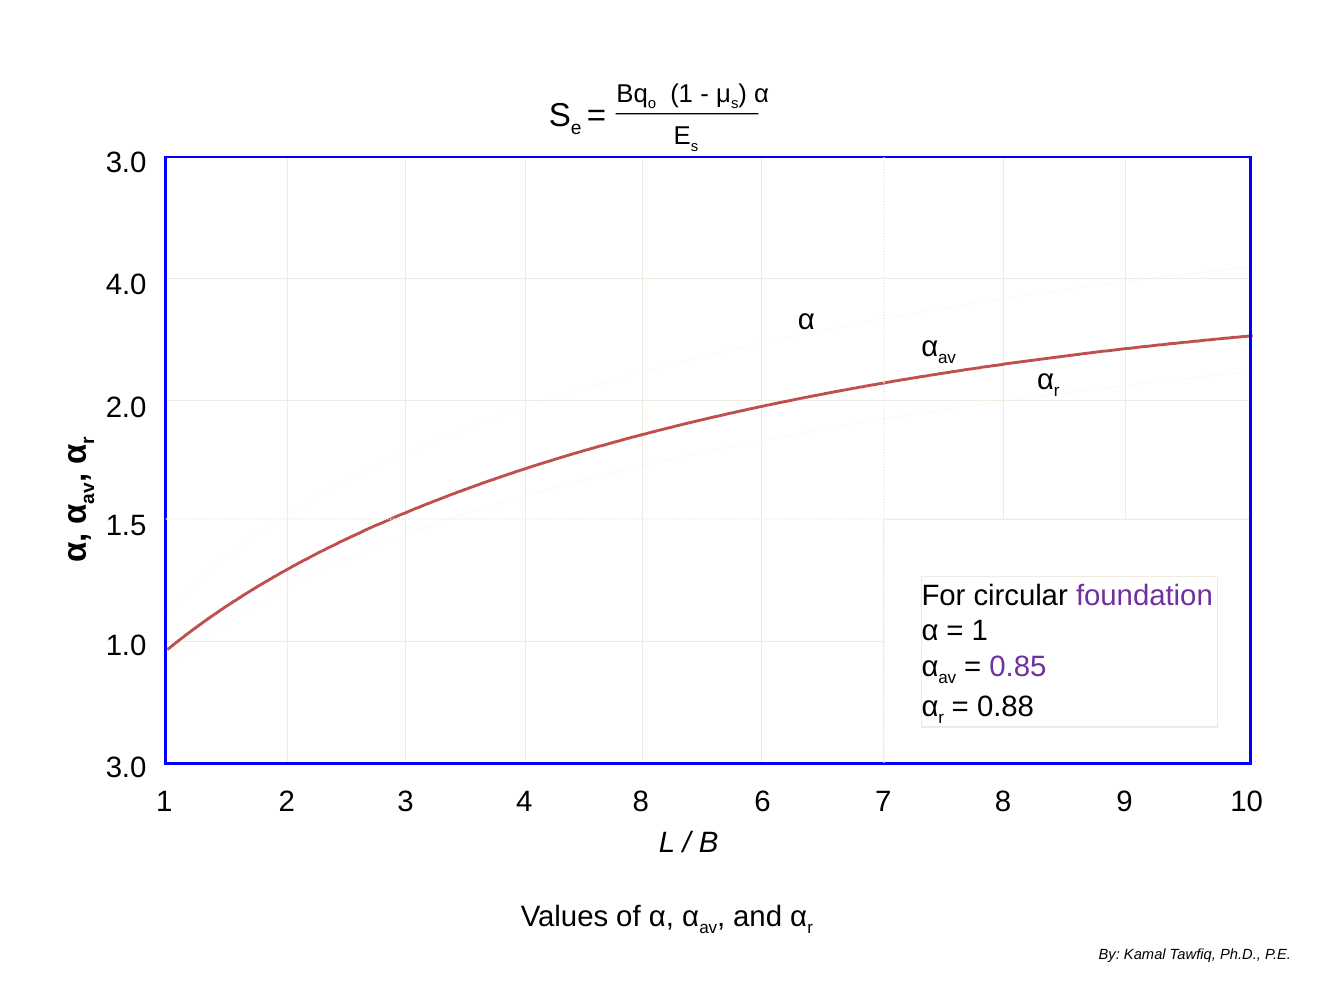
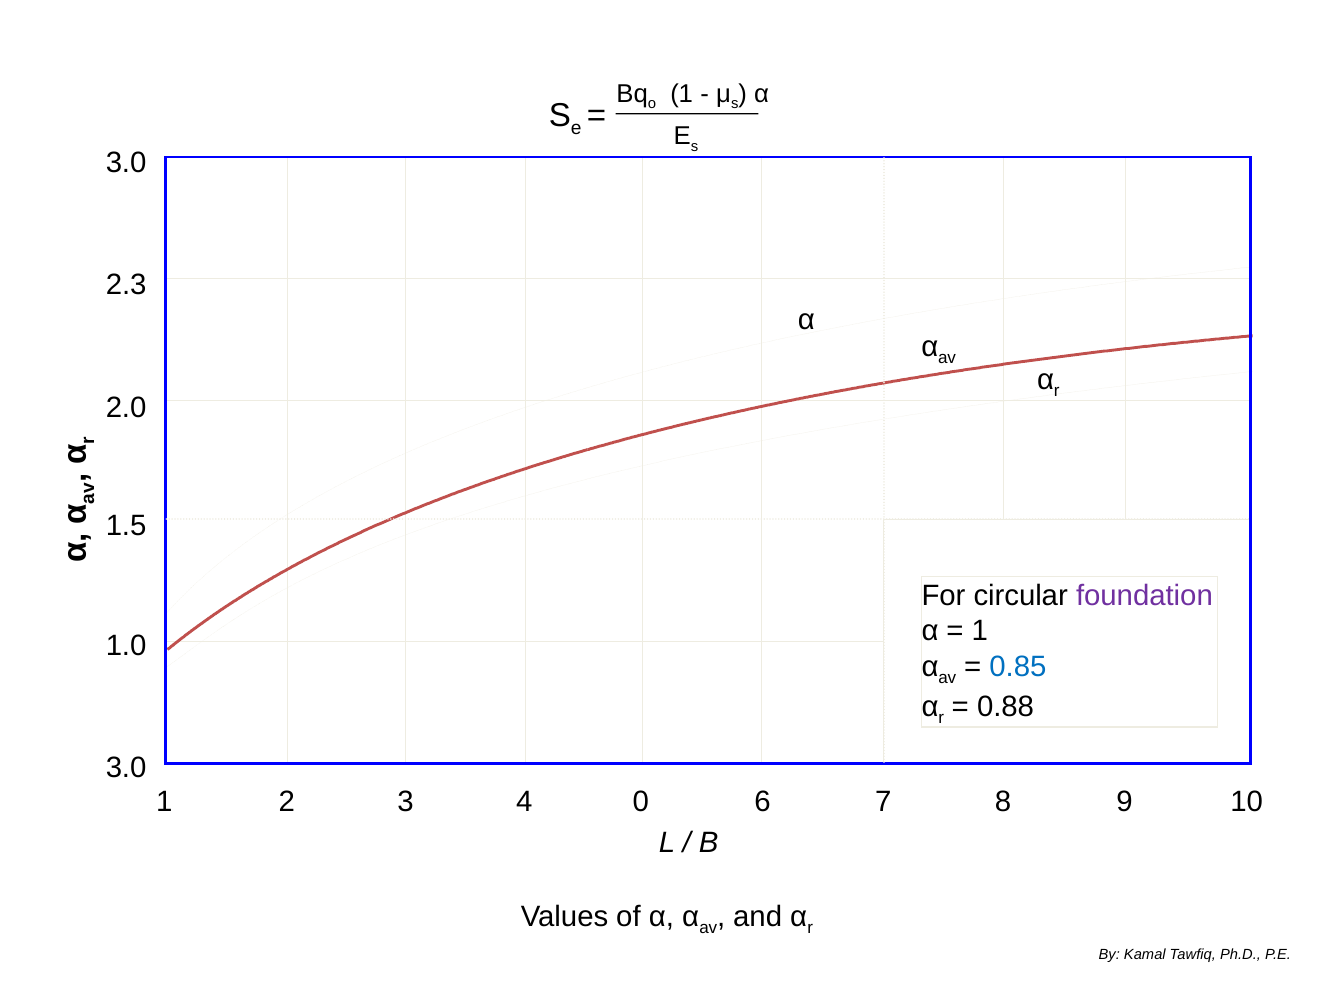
4.0: 4.0 -> 2.3
0.85 colour: purple -> blue
3 8: 8 -> 0
